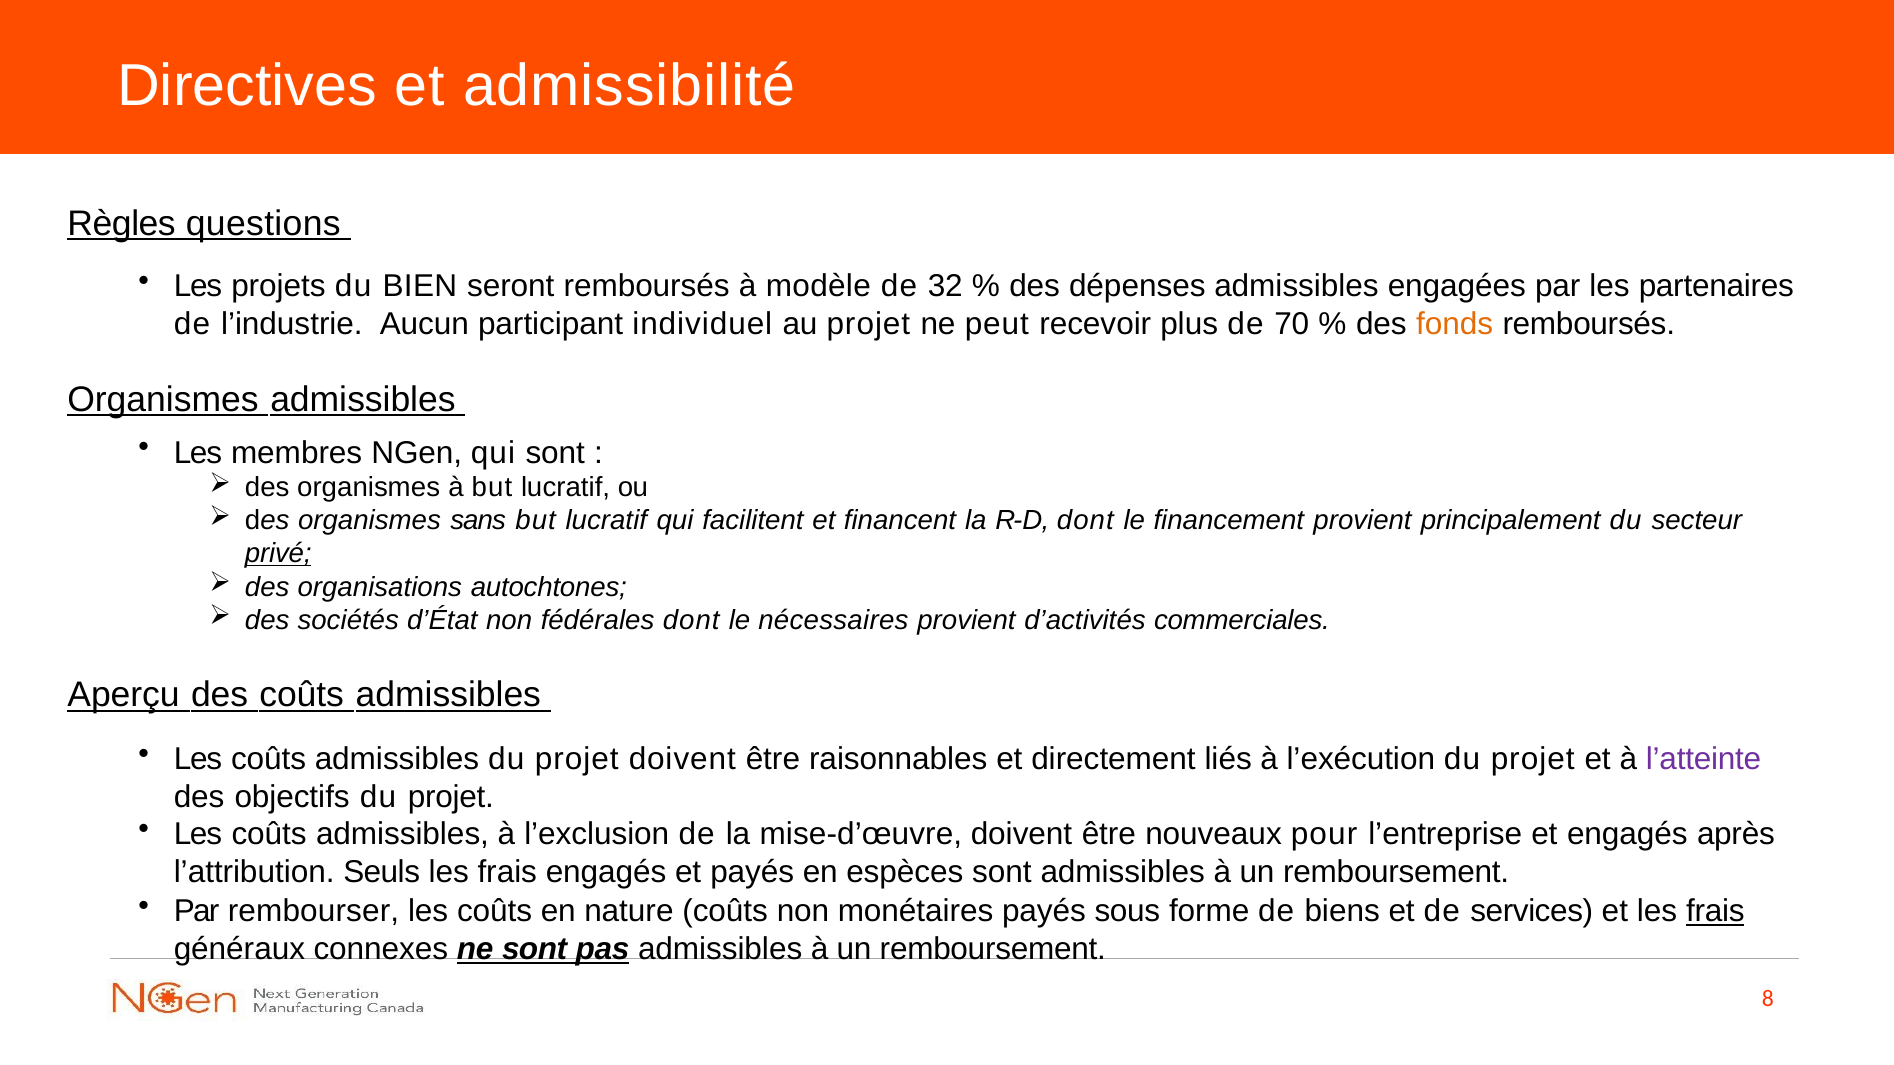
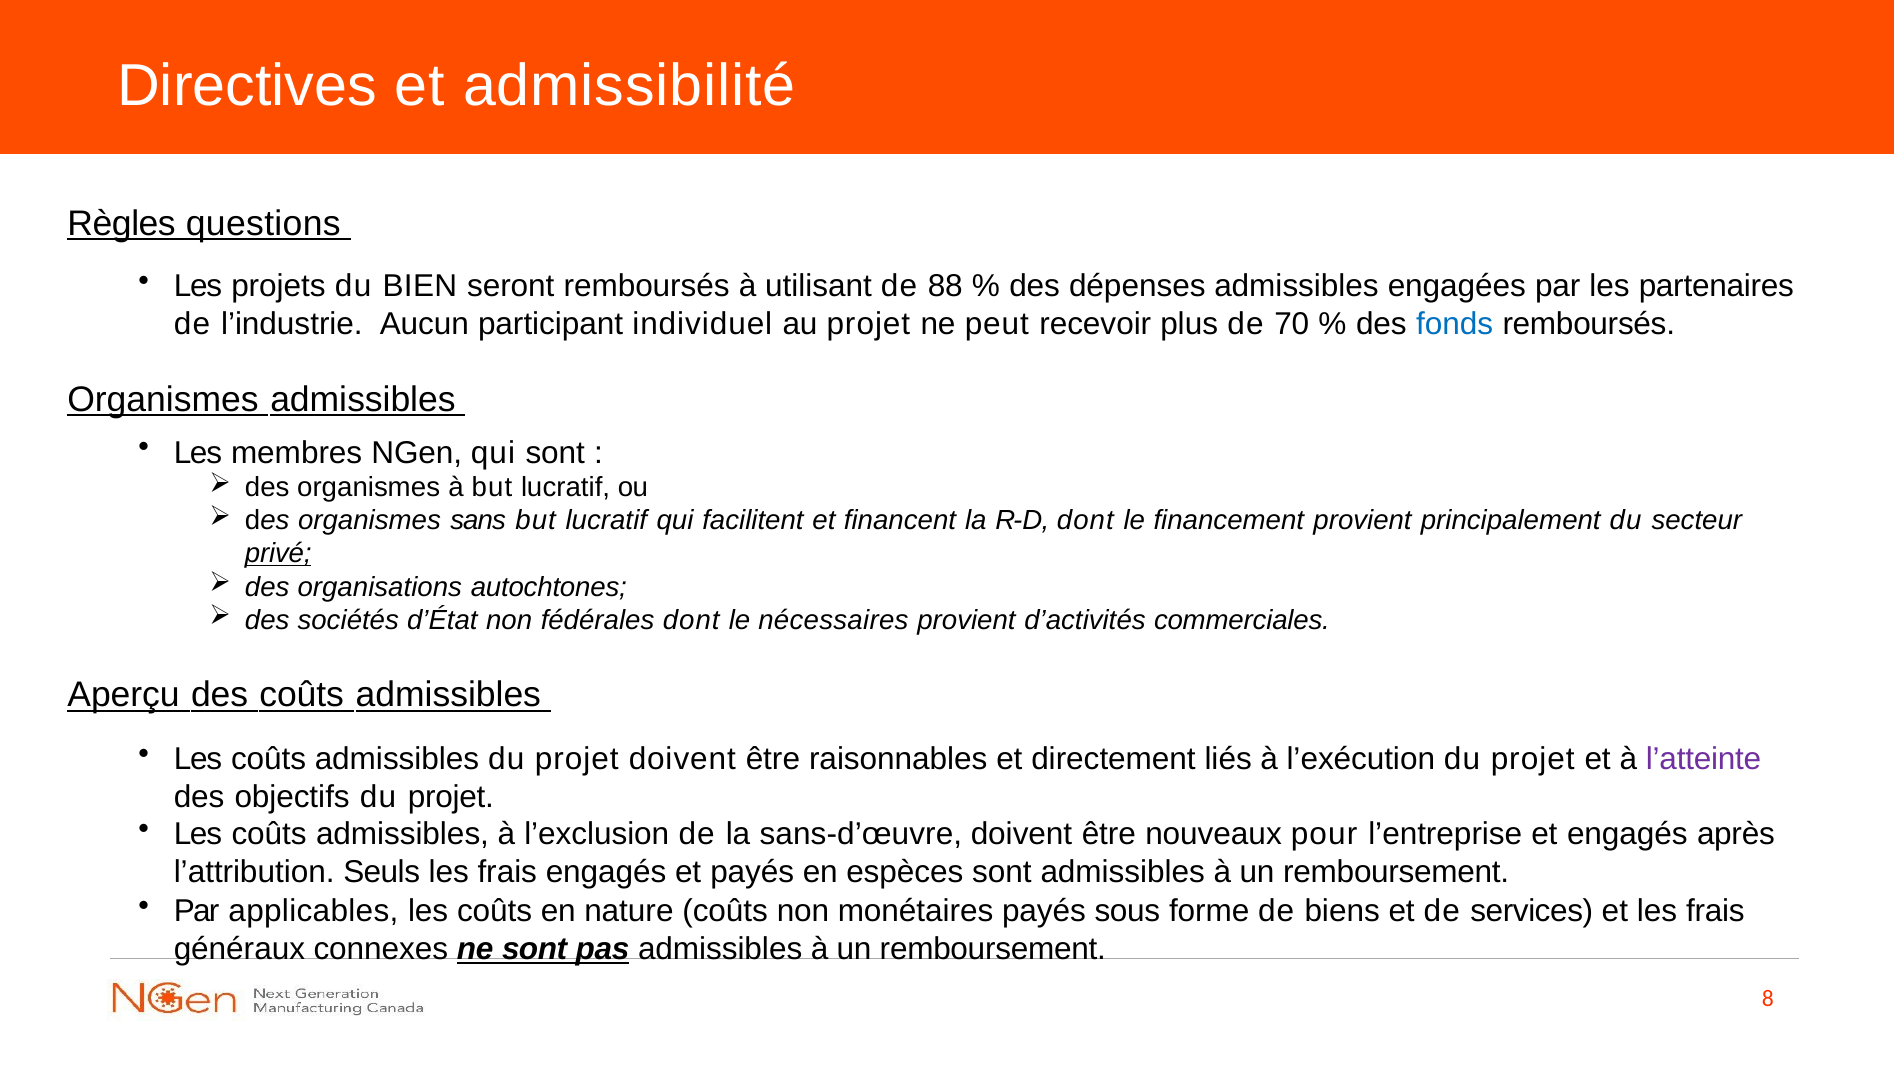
modèle: modèle -> utilisant
32: 32 -> 88
fonds colour: orange -> blue
mise-d’œuvre: mise-d’œuvre -> sans-d’œuvre
rembourser: rembourser -> applicables
frais at (1715, 912) underline: present -> none
